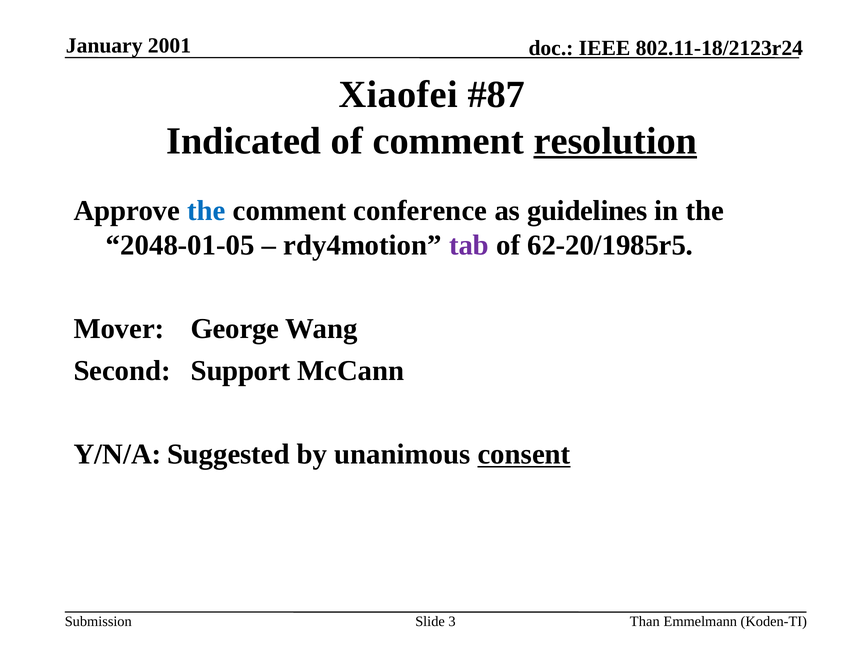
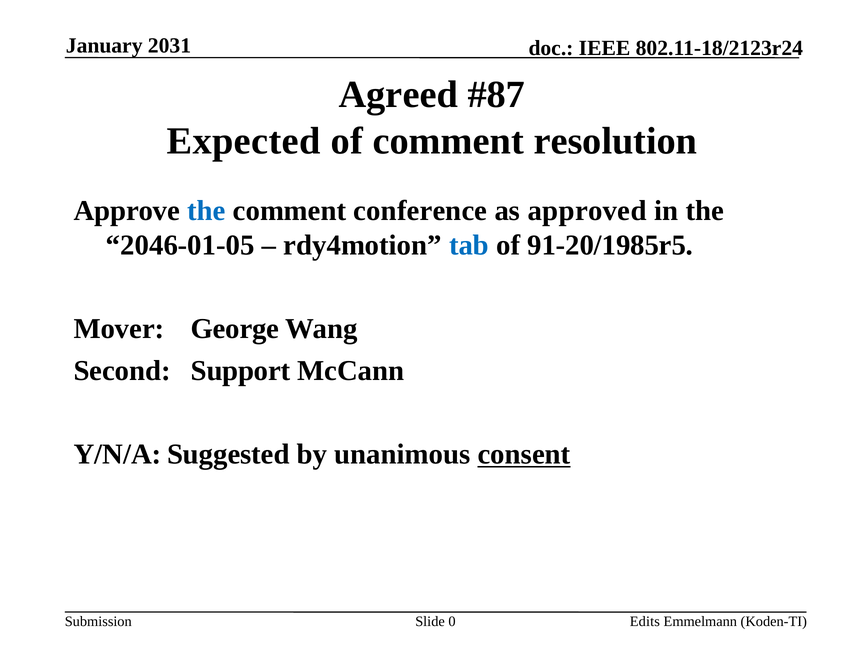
2001: 2001 -> 2031
Xiaofei: Xiaofei -> Agreed
Indicated: Indicated -> Expected
resolution underline: present -> none
guidelines: guidelines -> approved
2048-01-05: 2048-01-05 -> 2046-01-05
tab colour: purple -> blue
62-20/1985r5: 62-20/1985r5 -> 91-20/1985r5
3: 3 -> 0
Than: Than -> Edits
